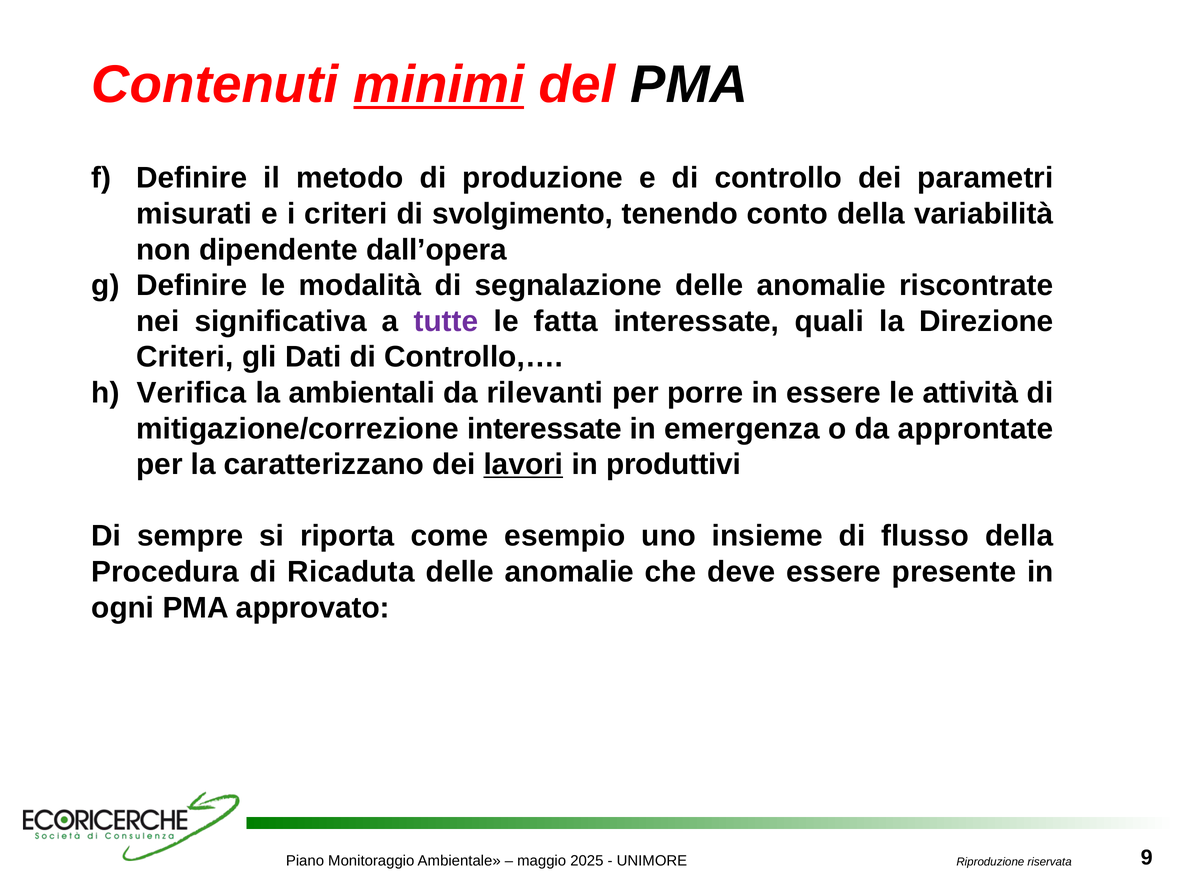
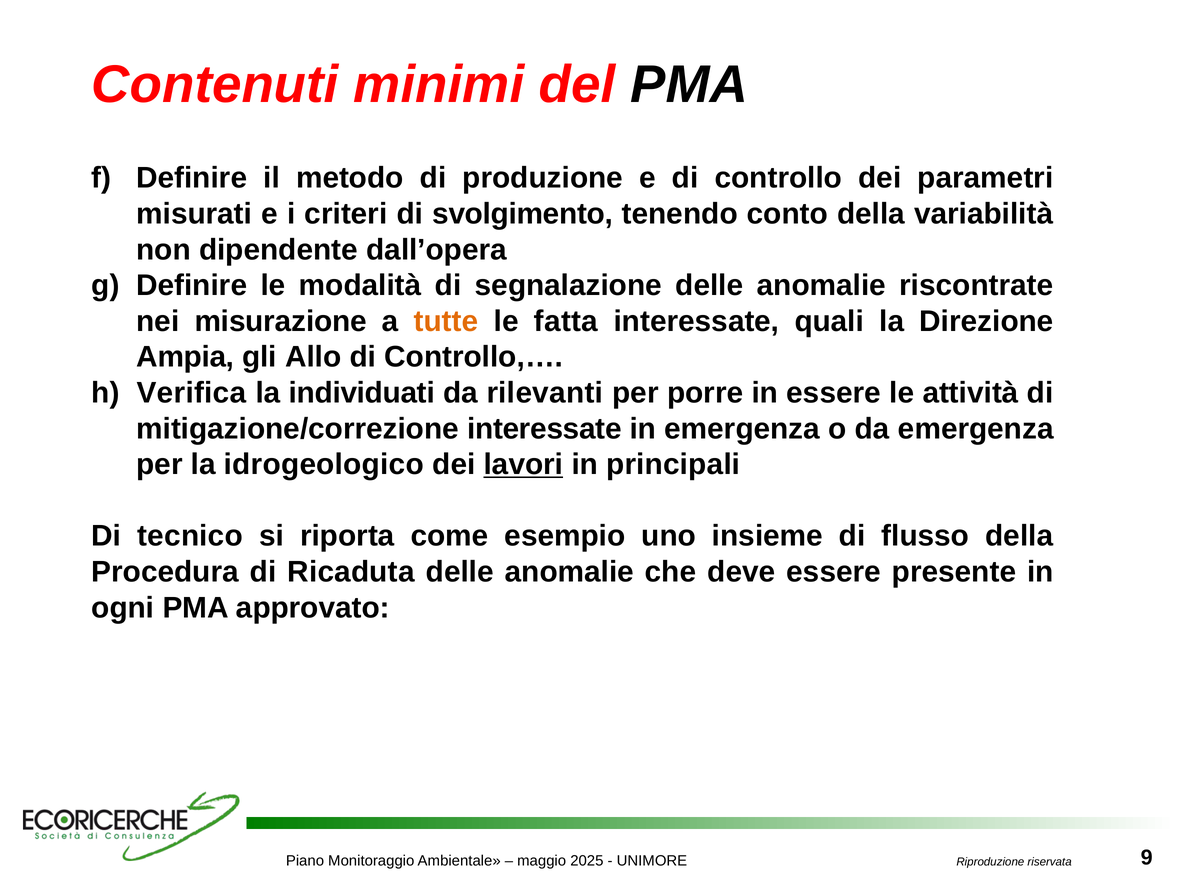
minimi underline: present -> none
significativa: significativa -> misurazione
tutte colour: purple -> orange
Criteri at (185, 357): Criteri -> Ampia
Dati: Dati -> Allo
ambientali: ambientali -> individuati
da approntate: approntate -> emergenza
caratterizzano: caratterizzano -> idrogeologico
produttivi: produttivi -> principali
sempre: sempre -> tecnico
